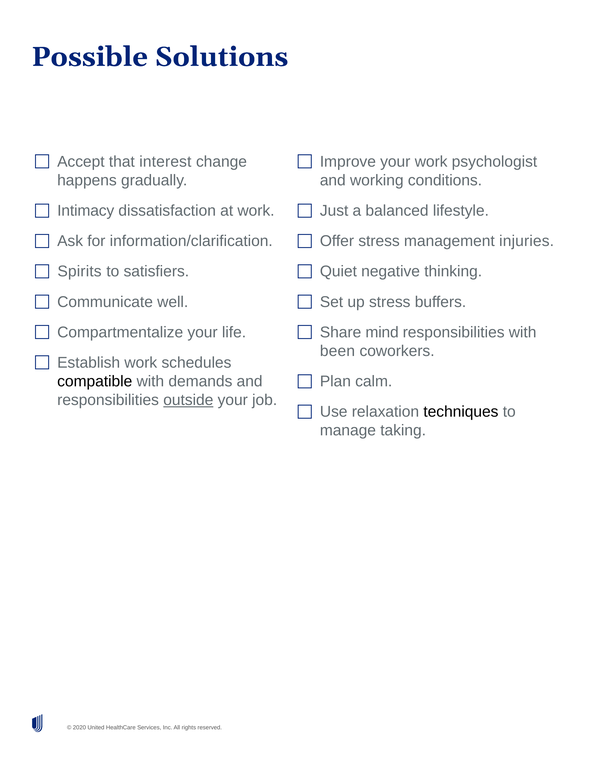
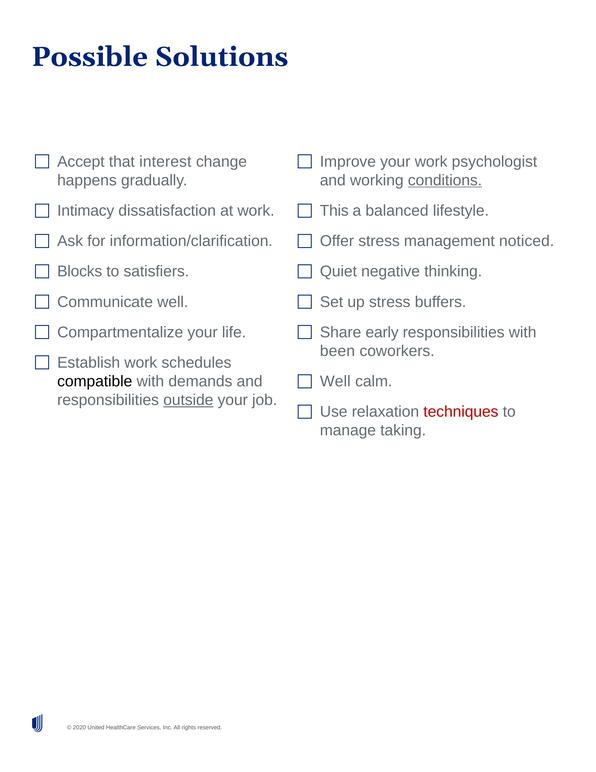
conditions underline: none -> present
Just: Just -> This
injuries: injuries -> noticed
Spirits: Spirits -> Blocks
mind: mind -> early
Plan at (335, 381): Plan -> Well
techniques colour: black -> red
